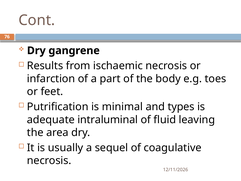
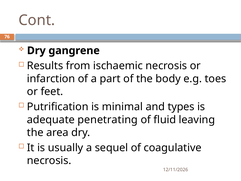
intraluminal: intraluminal -> penetrating
